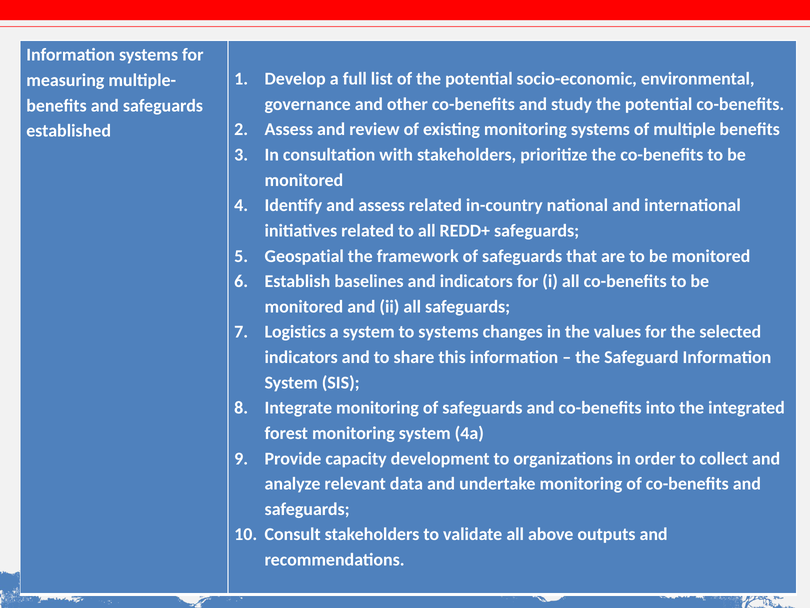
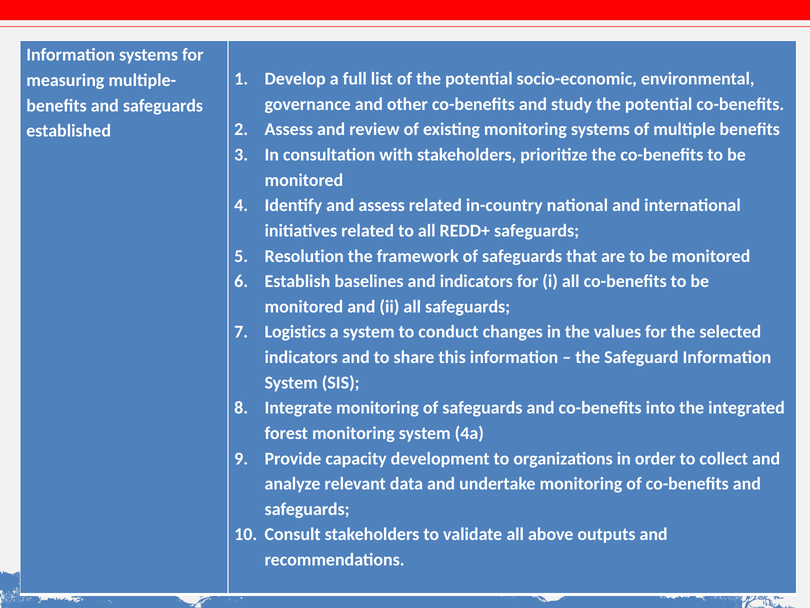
Geospatial: Geospatial -> Resolution
to systems: systems -> conduct
